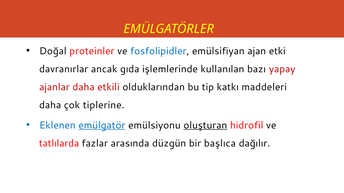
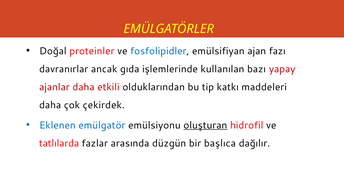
etki: etki -> fazı
tiplerine: tiplerine -> çekirdek
emülgatör underline: present -> none
